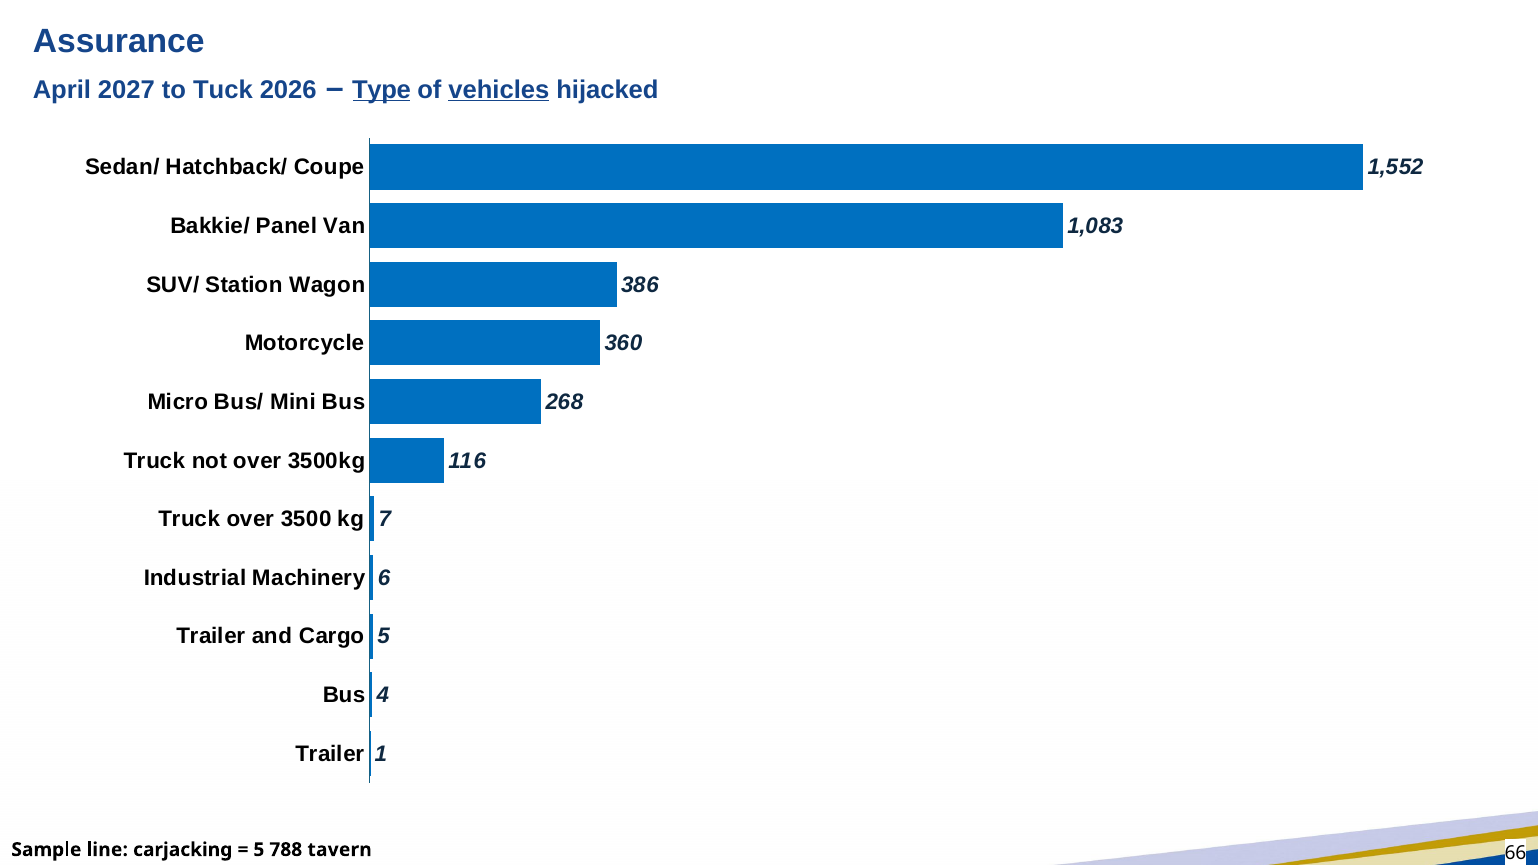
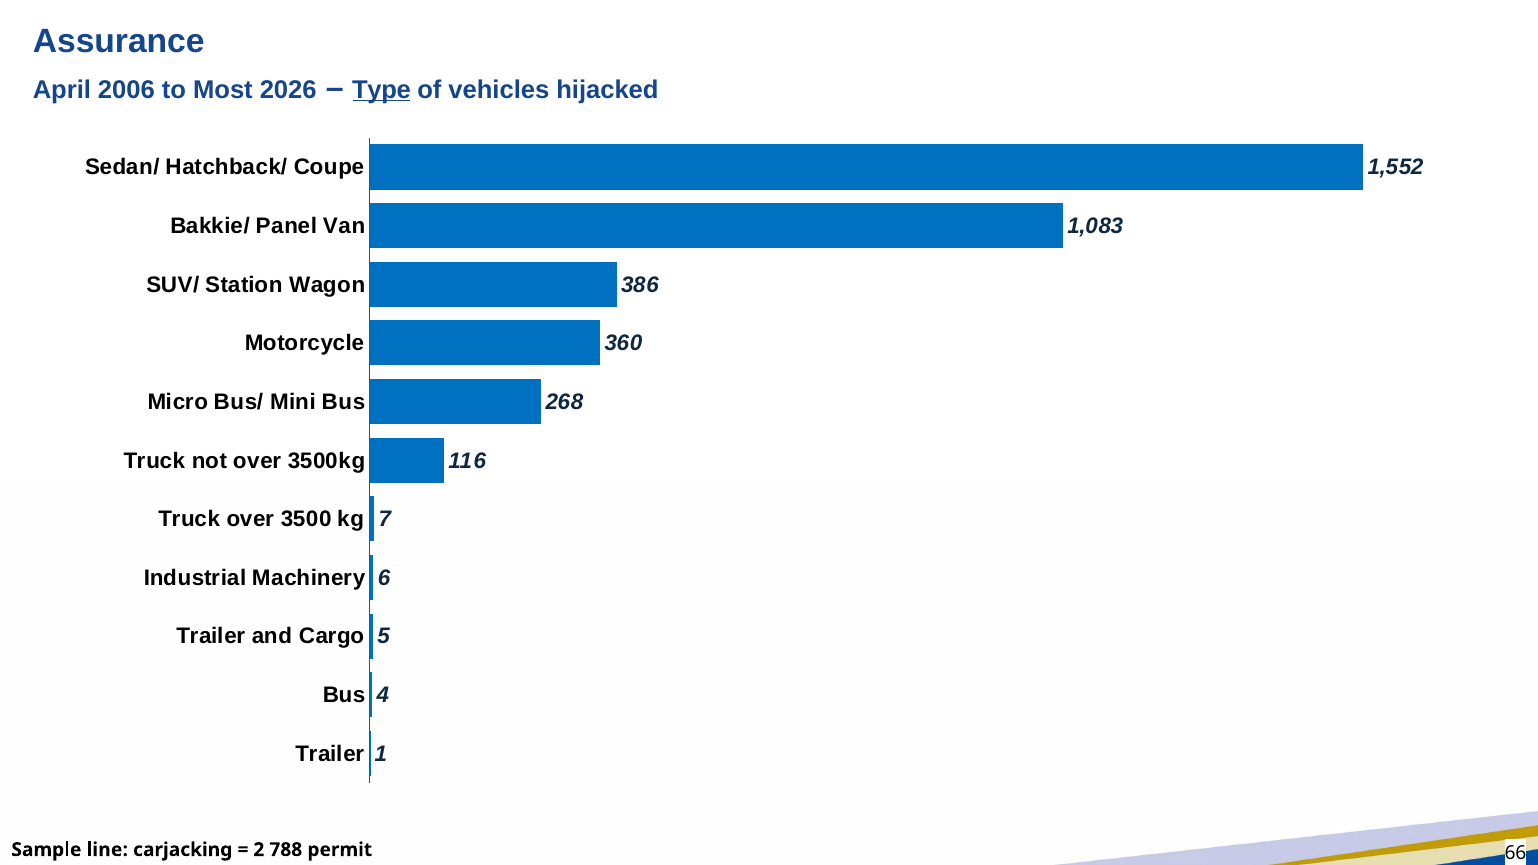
2027: 2027 -> 2006
Tuck: Tuck -> Most
vehicles underline: present -> none
5 at (259, 850): 5 -> 2
tavern: tavern -> permit
